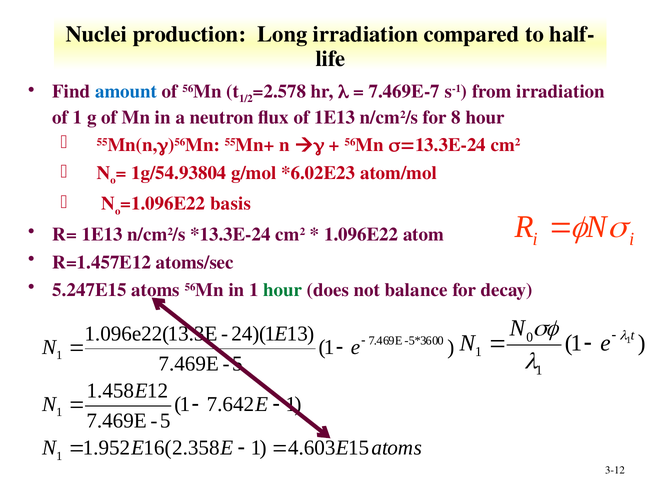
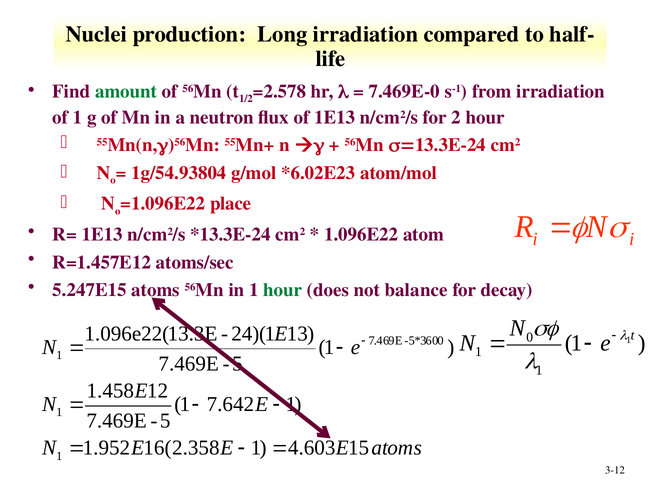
amount colour: blue -> green
7.469E-7: 7.469E-7 -> 7.469E-0
for 8: 8 -> 2
basis: basis -> place
